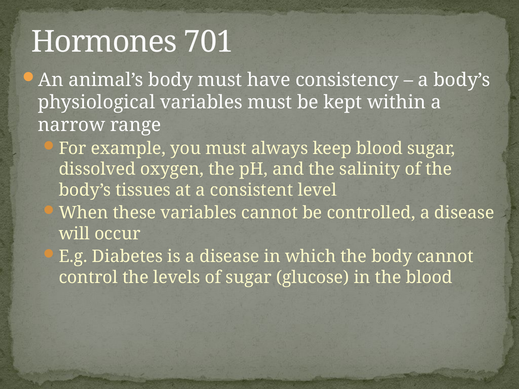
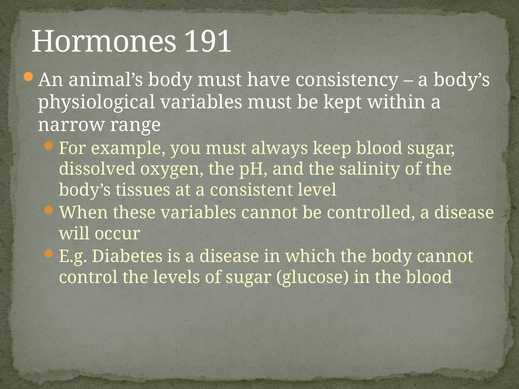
701: 701 -> 191
